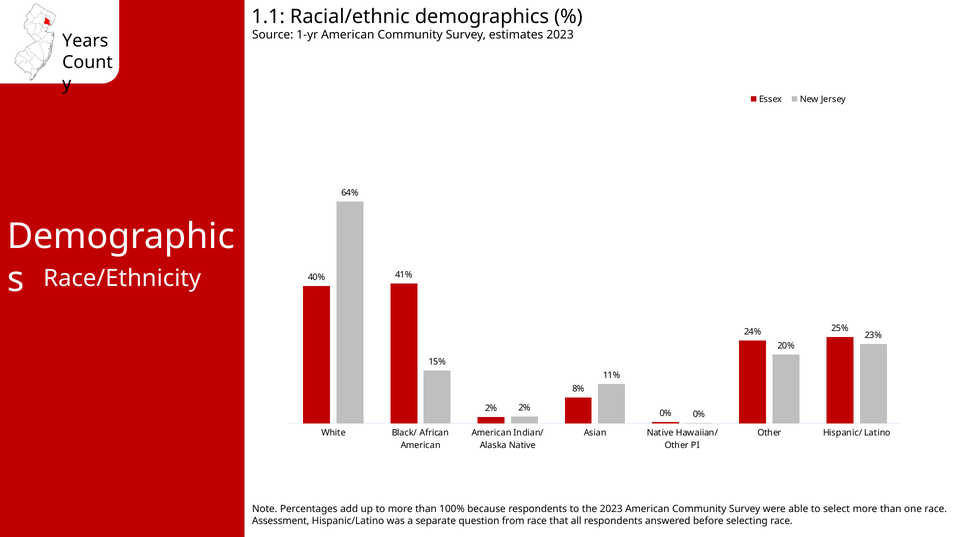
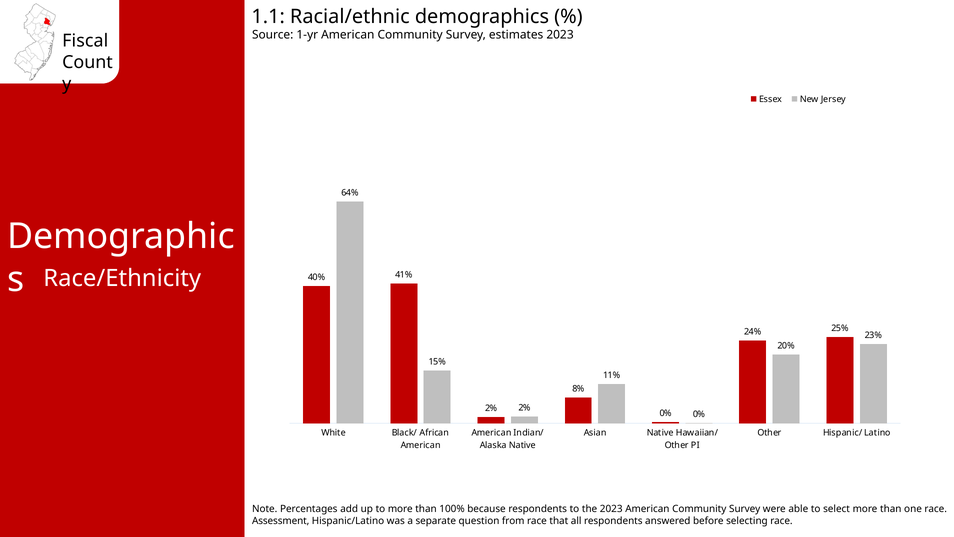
Years: Years -> Fiscal
